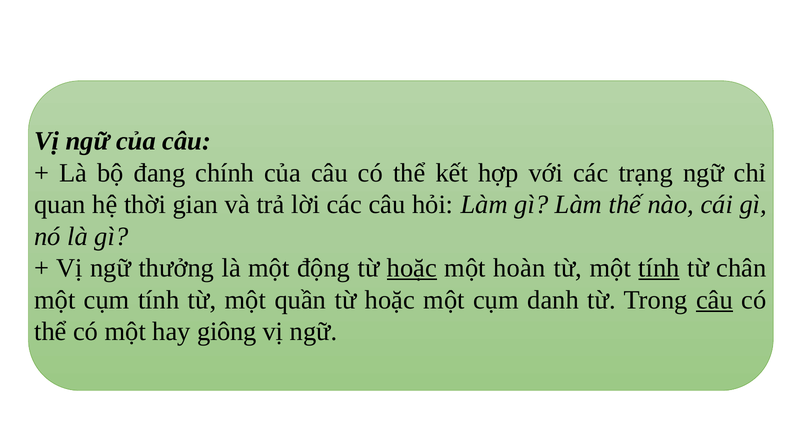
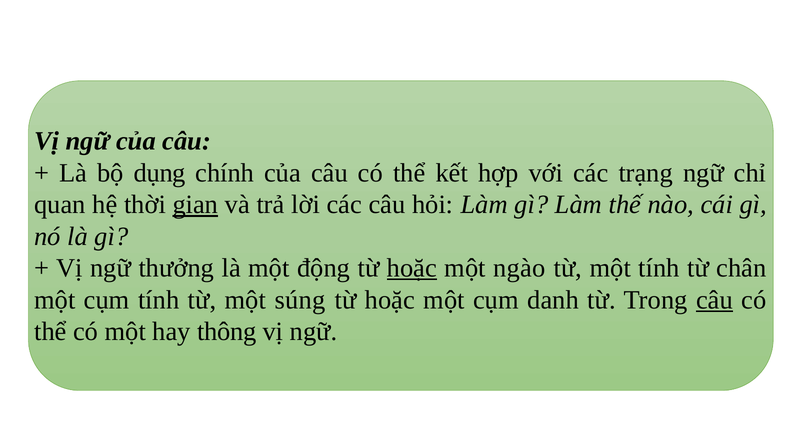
đang: đang -> dụng
gian underline: none -> present
hoàn: hoàn -> ngào
tính at (659, 268) underline: present -> none
quần: quần -> súng
giông: giông -> thông
